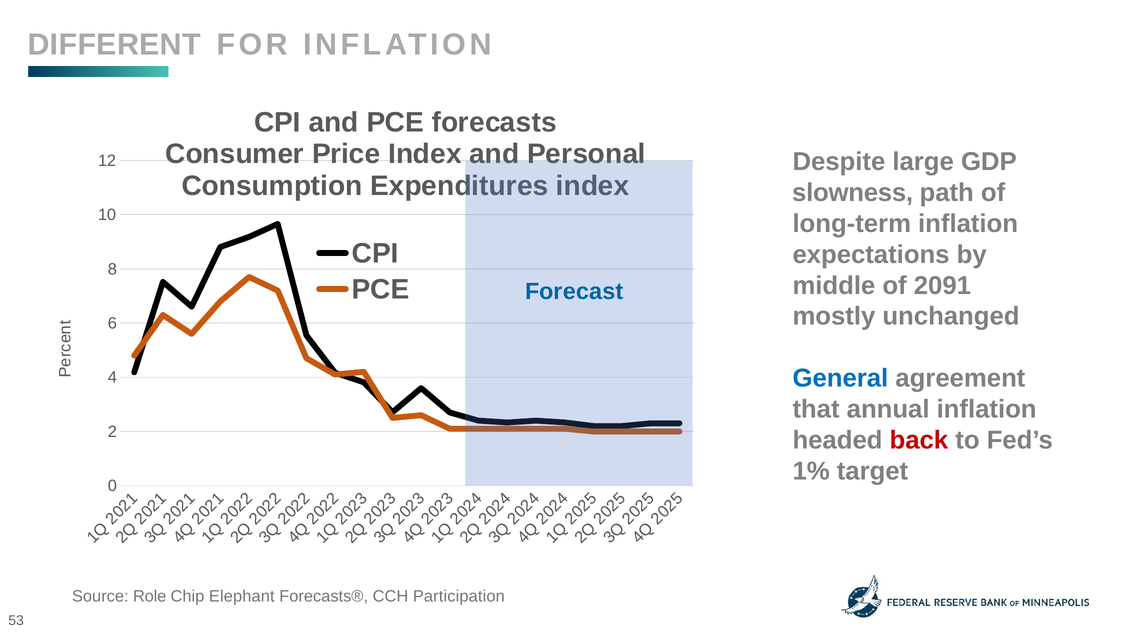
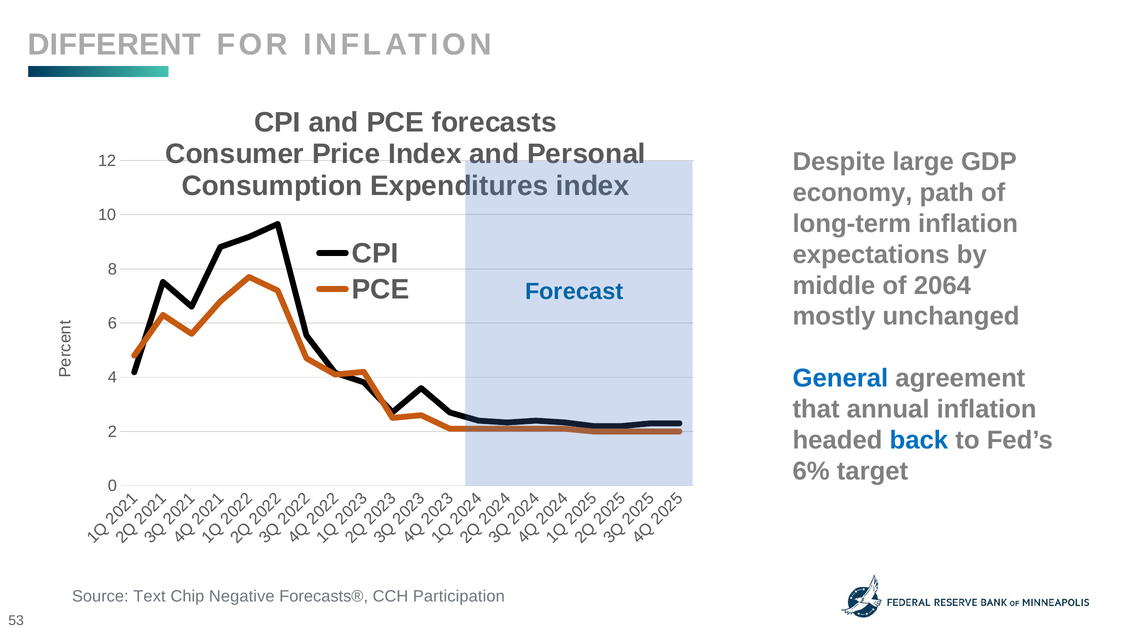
slowness: slowness -> economy
2091: 2091 -> 2064
back colour: red -> blue
1%: 1% -> 6%
Role: Role -> Text
Elephant: Elephant -> Negative
